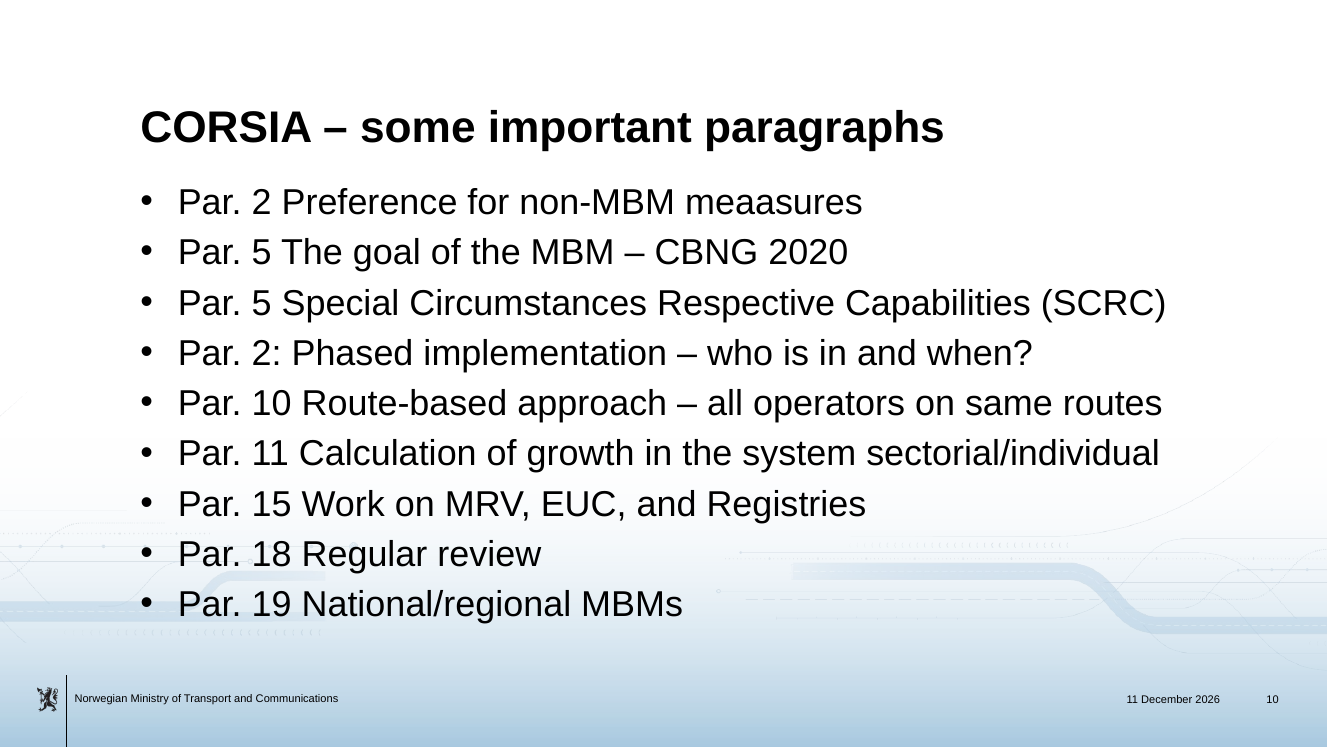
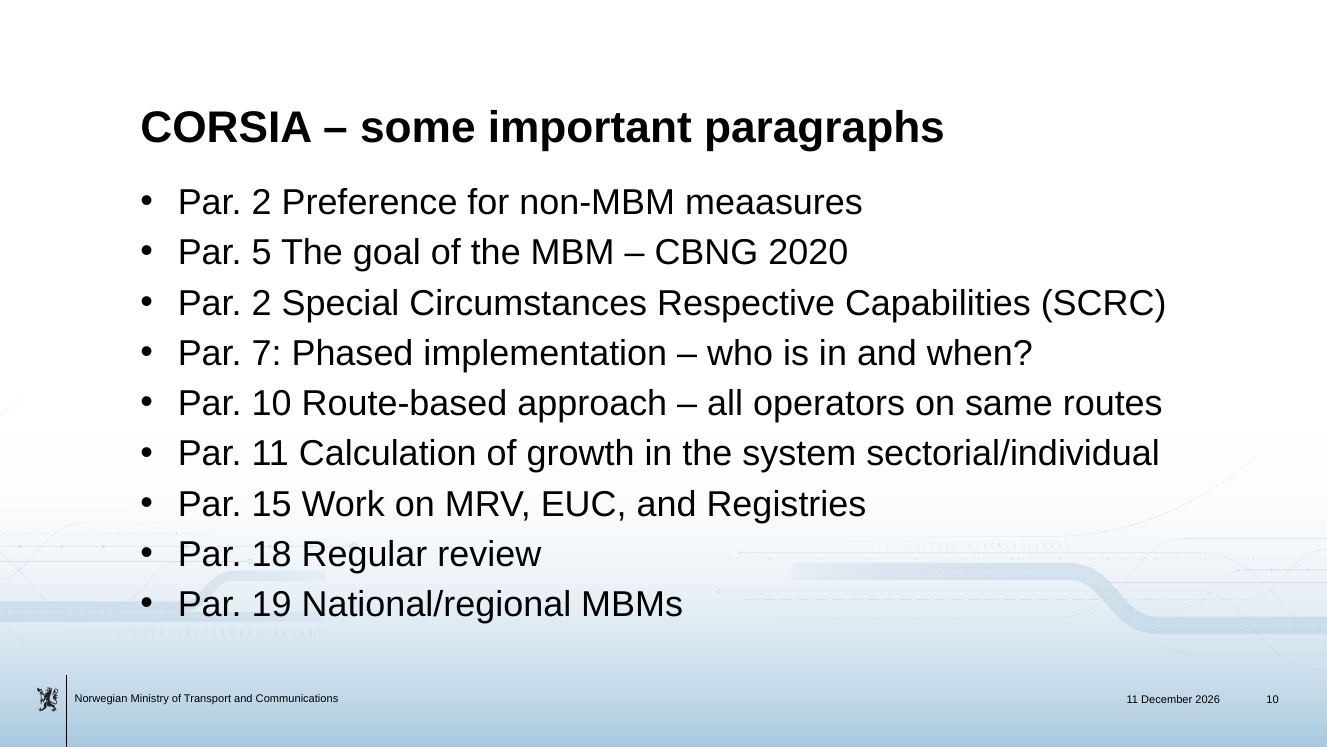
5 at (262, 303): 5 -> 2
2 at (267, 353): 2 -> 7
